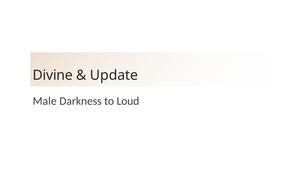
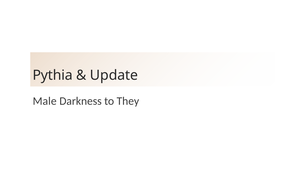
Divine: Divine -> Pythia
Loud: Loud -> They
